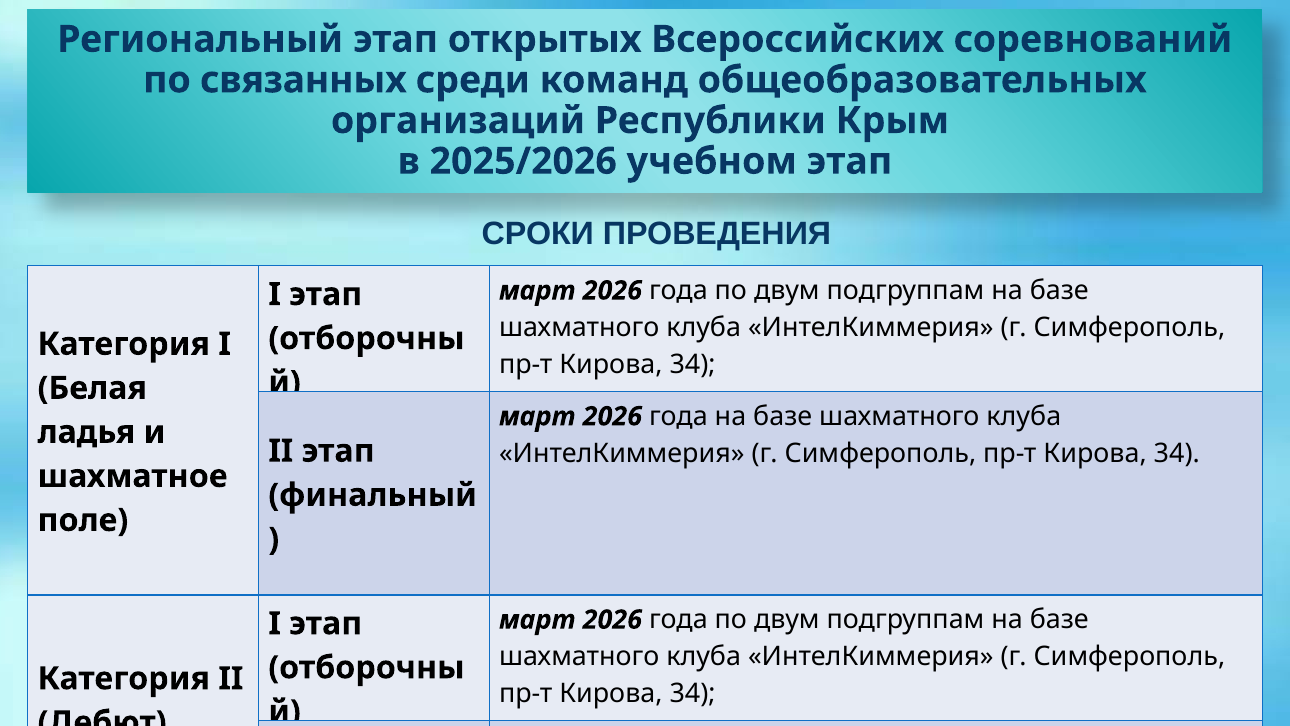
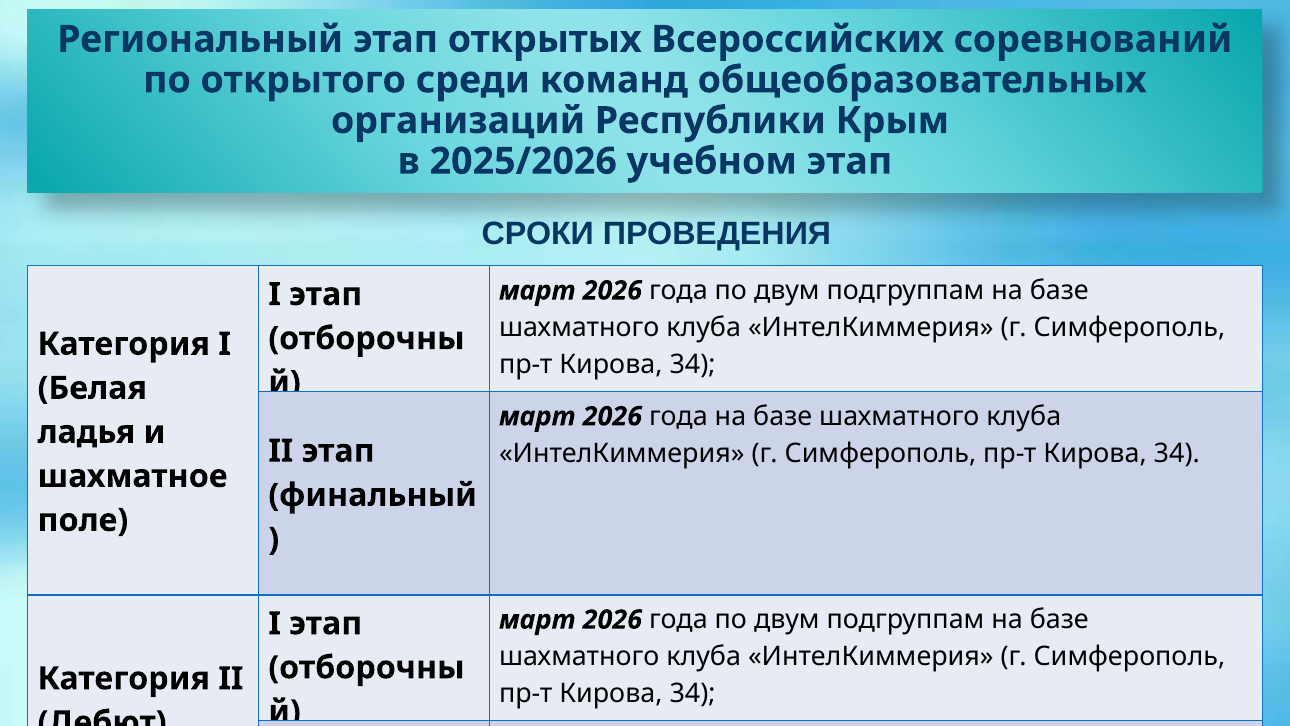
связанных: связанных -> открытого
